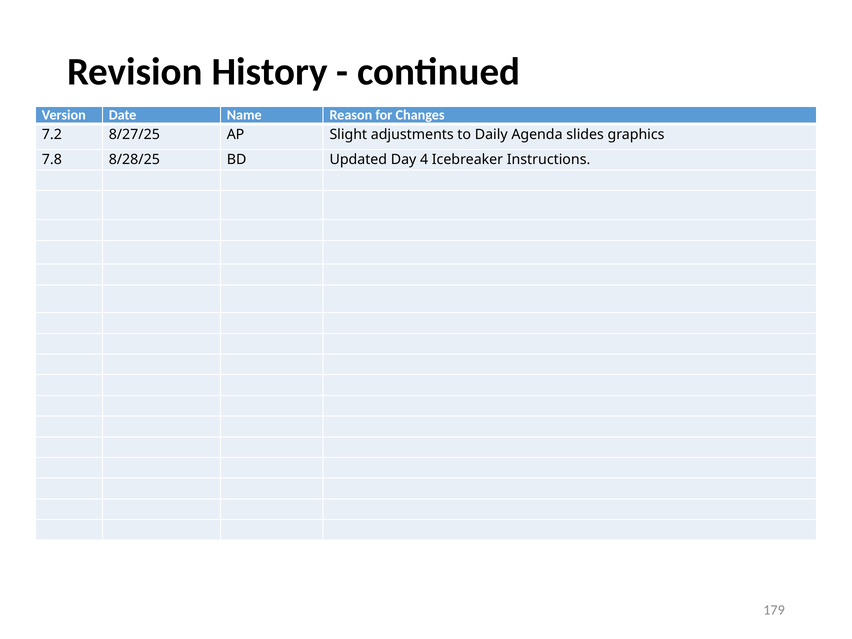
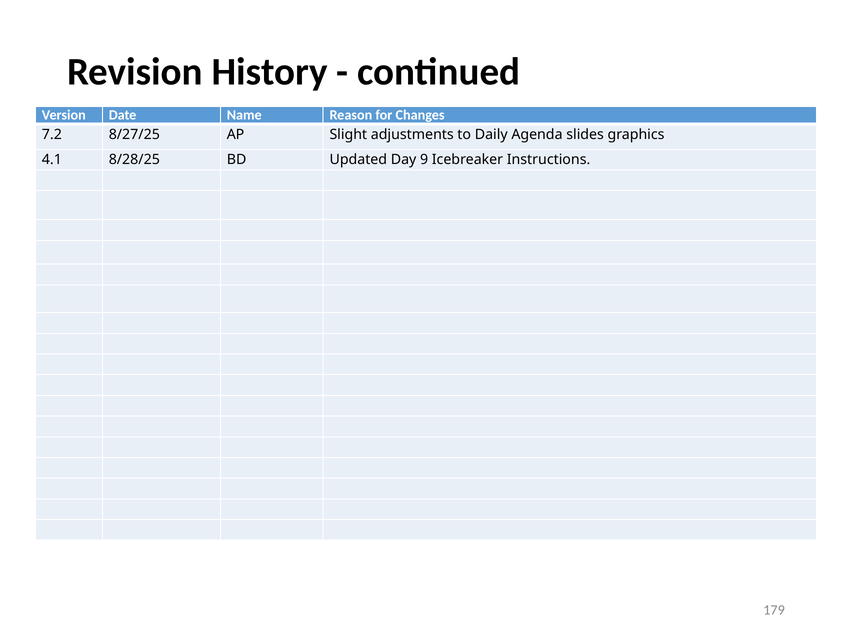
7.8: 7.8 -> 4.1
4: 4 -> 9
